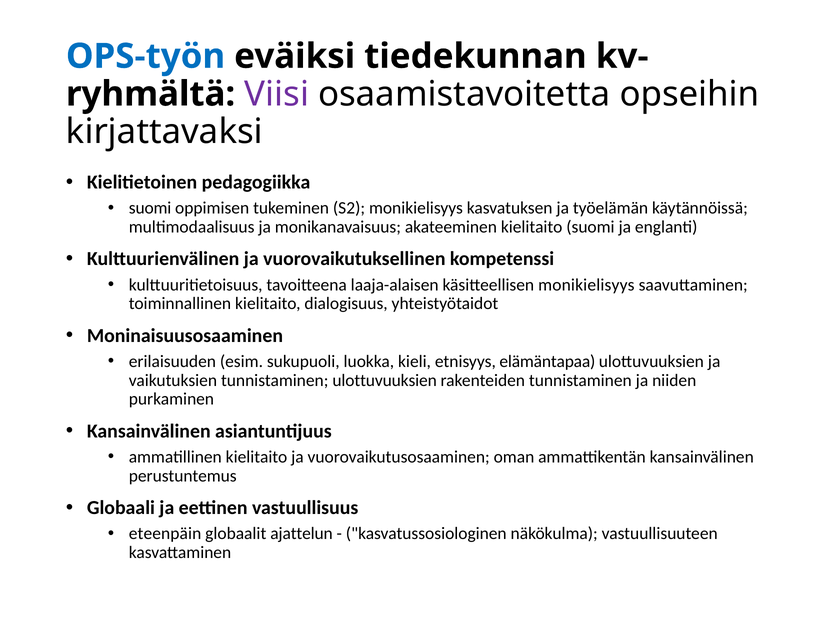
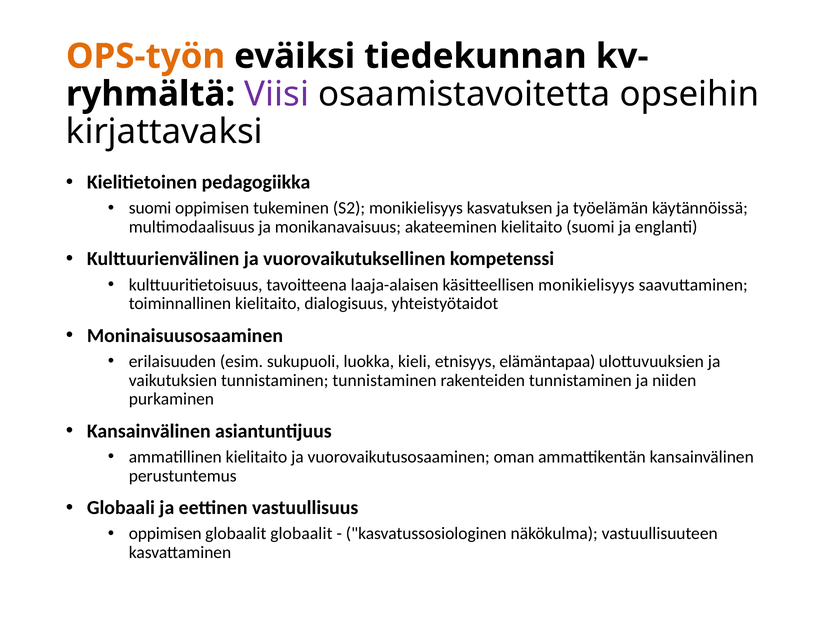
OPS-työn colour: blue -> orange
tunnistaminen ulottuvuuksien: ulottuvuuksien -> tunnistaminen
eteenpäin at (165, 533): eteenpäin -> oppimisen
globaalit ajattelun: ajattelun -> globaalit
